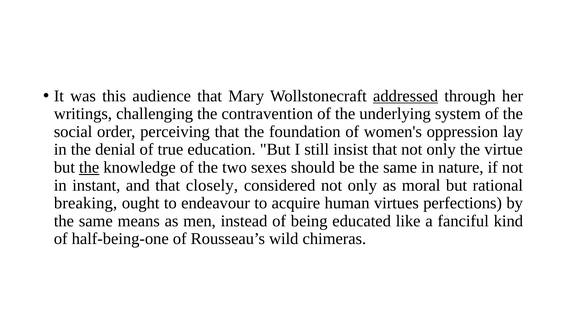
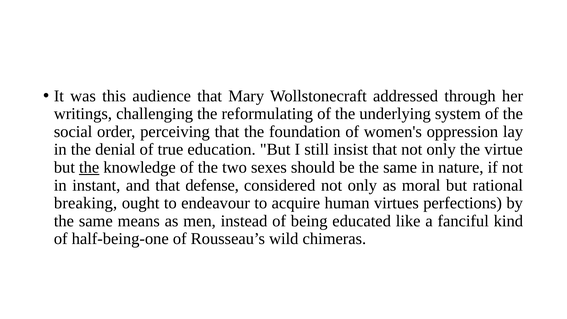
addressed underline: present -> none
contravention: contravention -> reformulating
closely: closely -> defense
